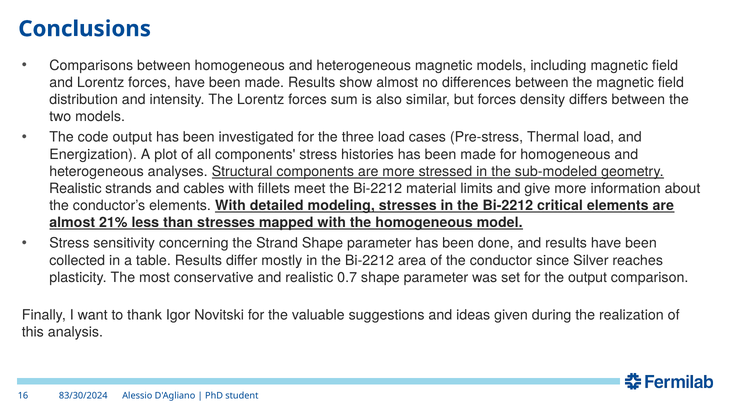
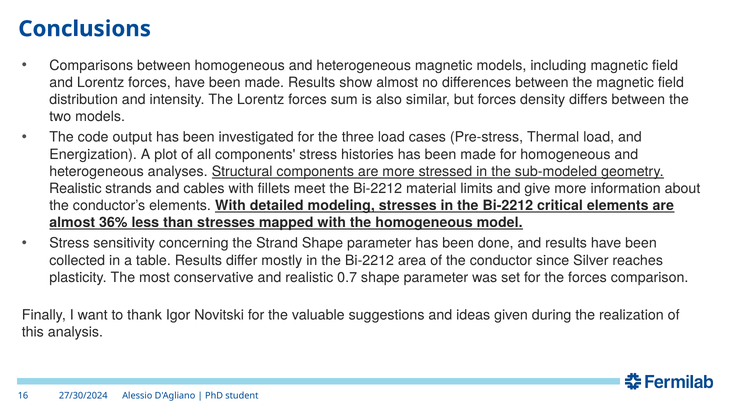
21%: 21% -> 36%
the output: output -> forces
83/30/2024: 83/30/2024 -> 27/30/2024
